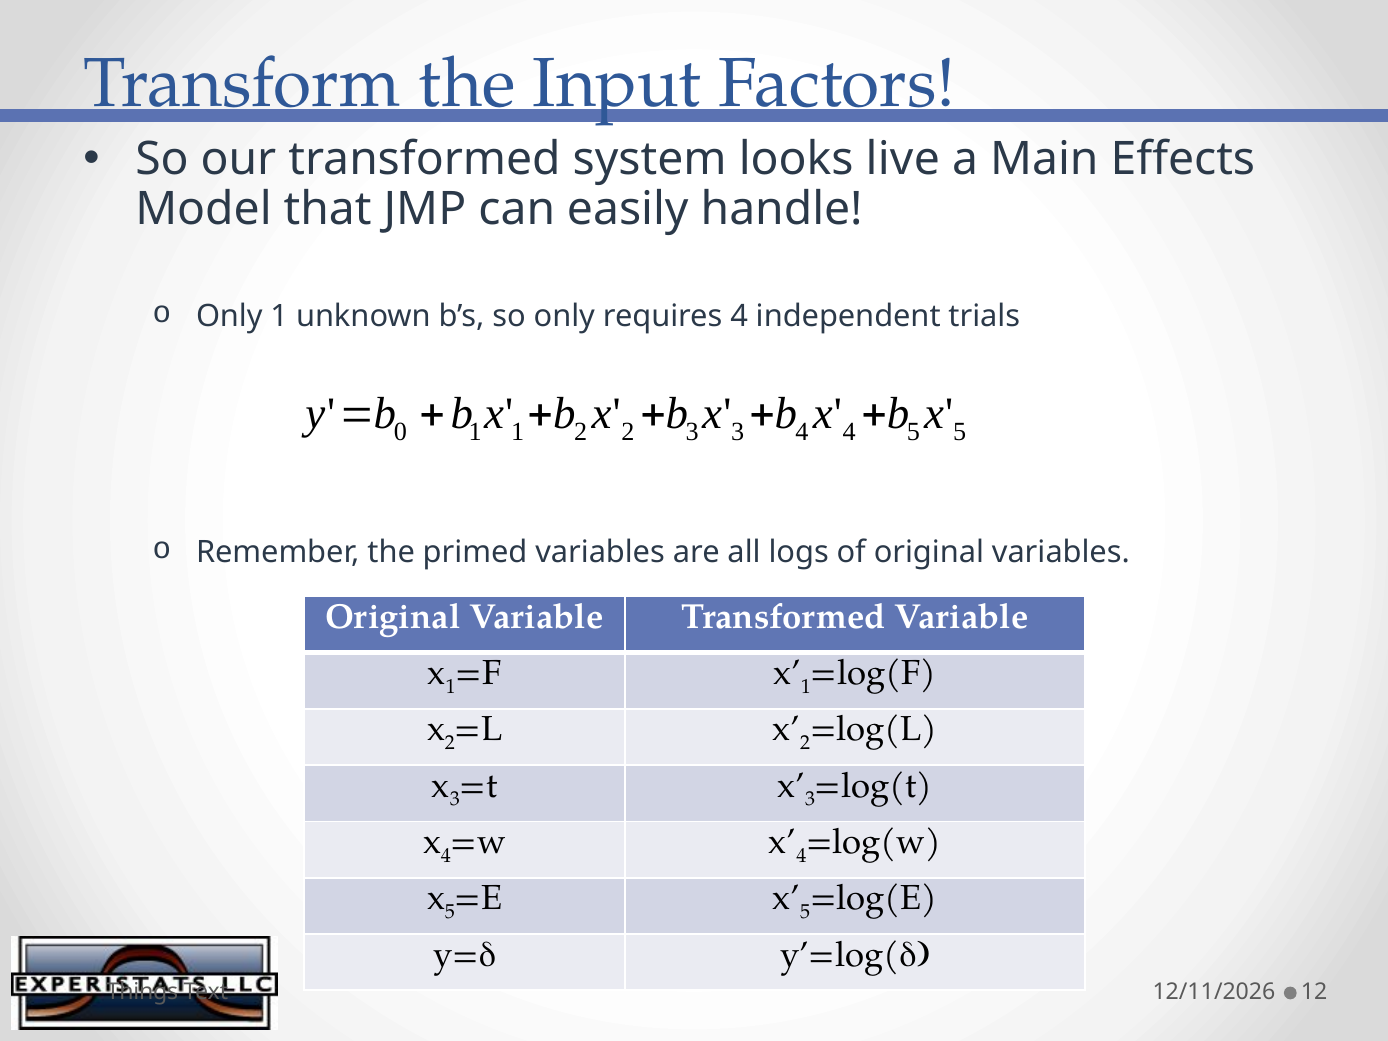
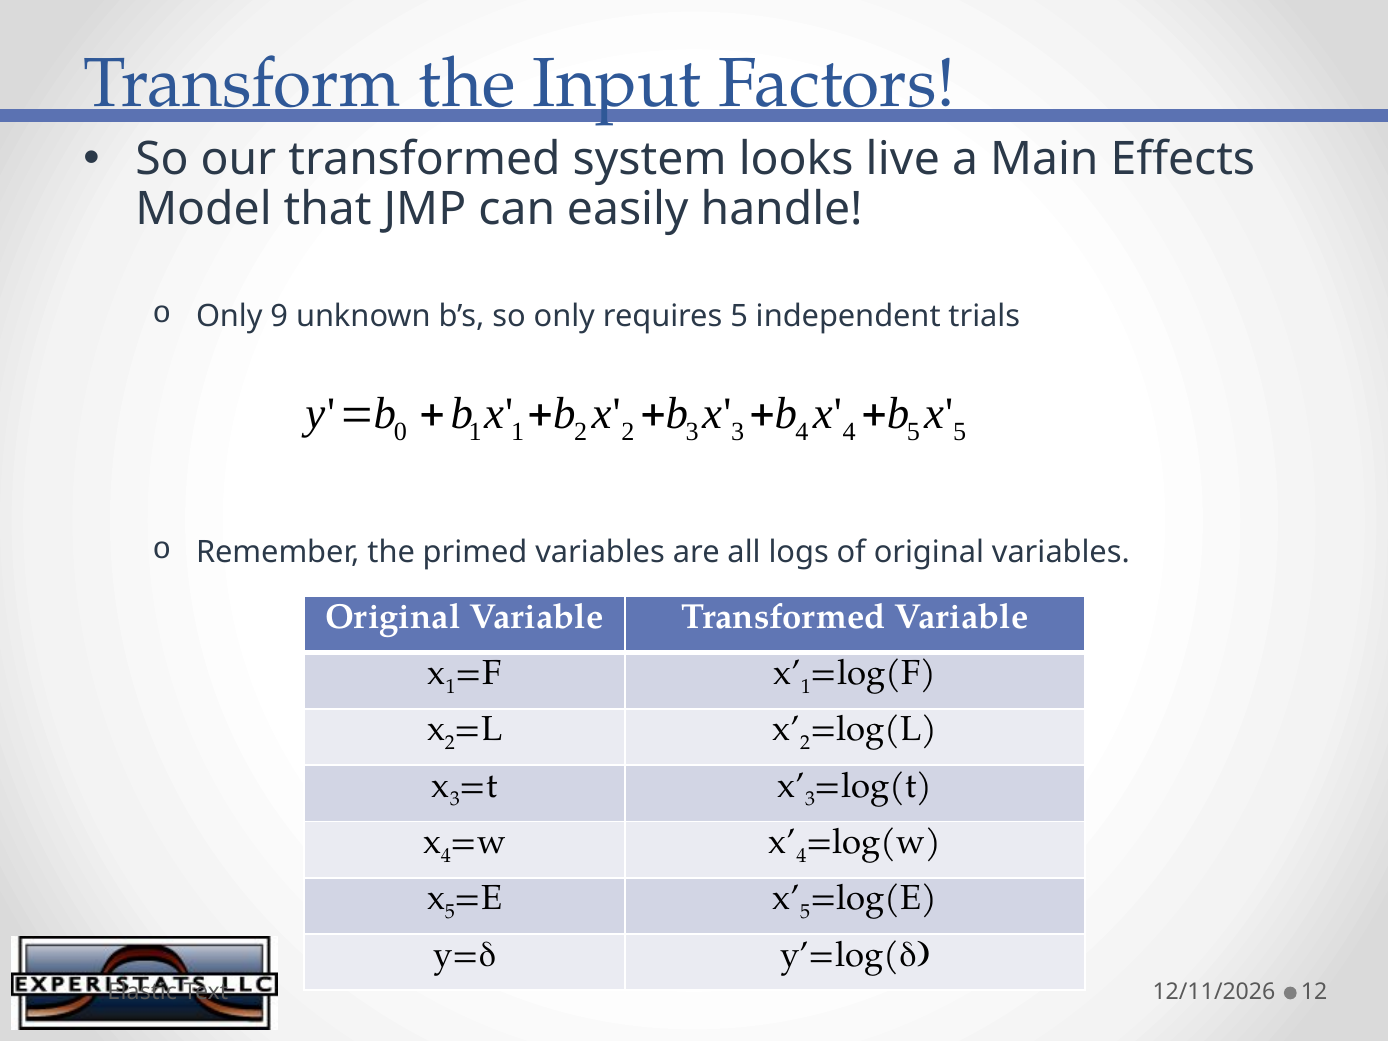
Only 1: 1 -> 9
requires 4: 4 -> 5
Things: Things -> Elastic
